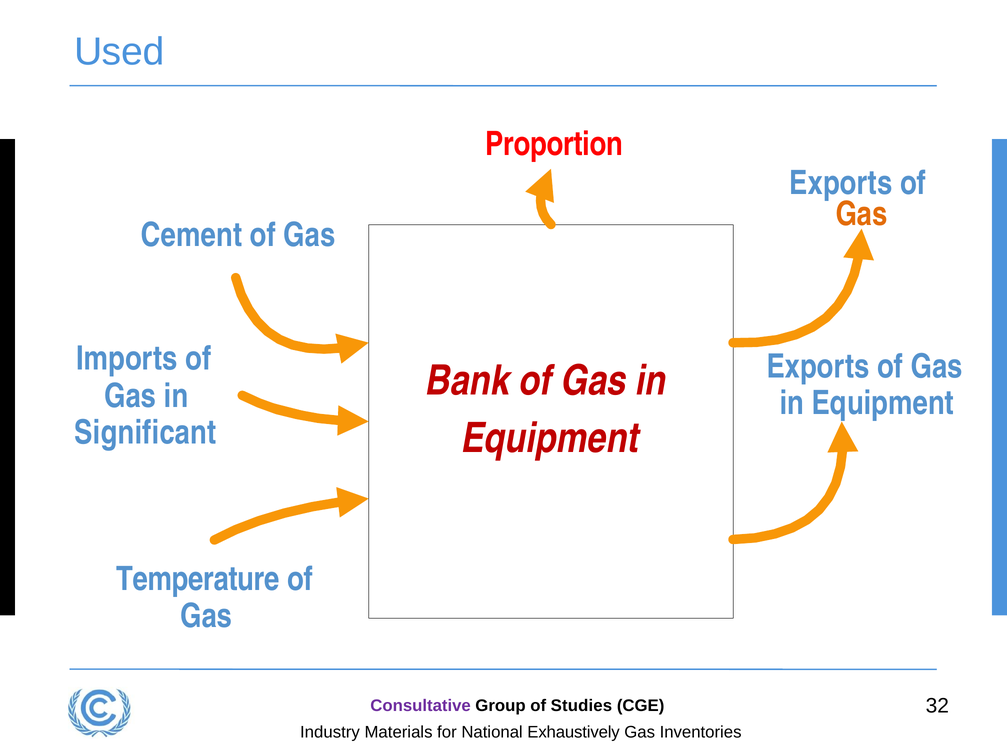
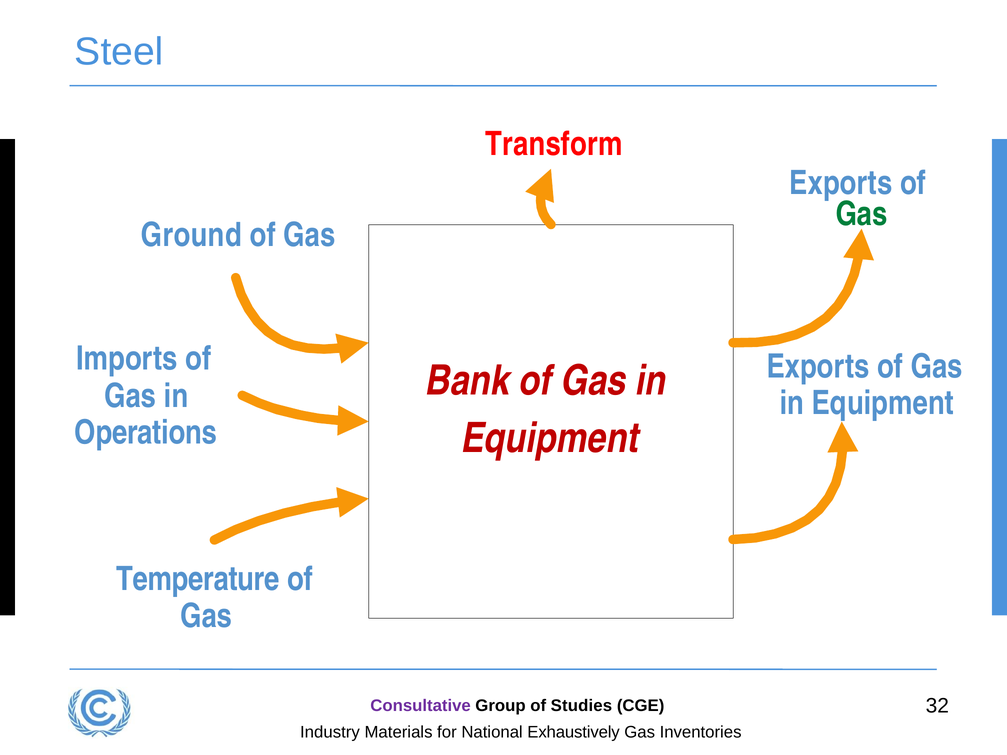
Used: Used -> Steel
Proportion: Proportion -> Transform
Gas at (862, 214) colour: orange -> green
Cement: Cement -> Ground
Significant: Significant -> Operations
